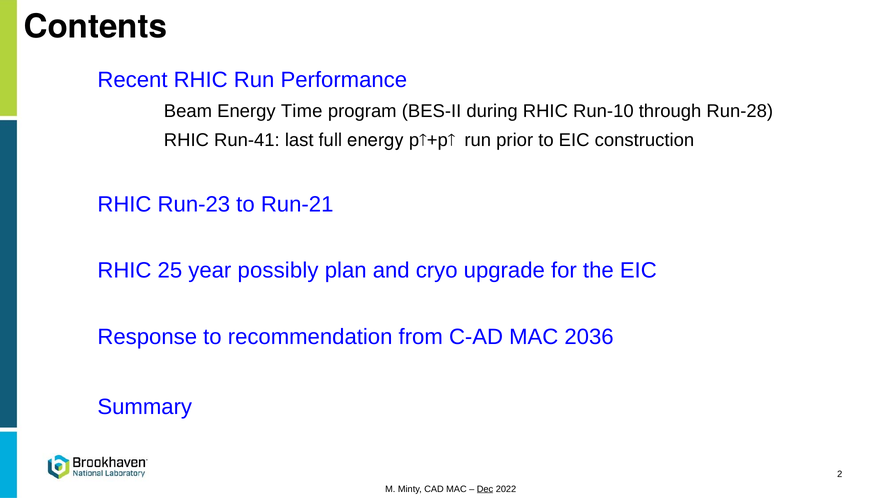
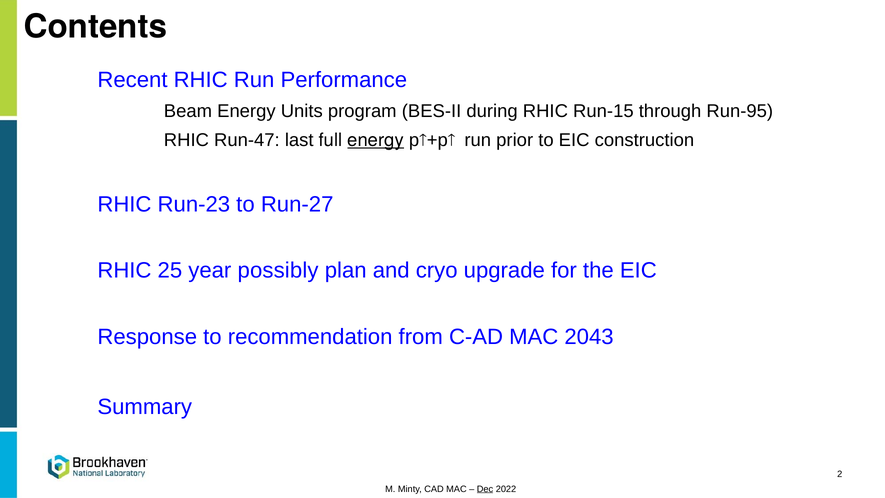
Time: Time -> Units
Run-10: Run-10 -> Run-15
Run-28: Run-28 -> Run-95
Run-41: Run-41 -> Run-47
energy at (376, 140) underline: none -> present
Run-21: Run-21 -> Run-27
2036: 2036 -> 2043
